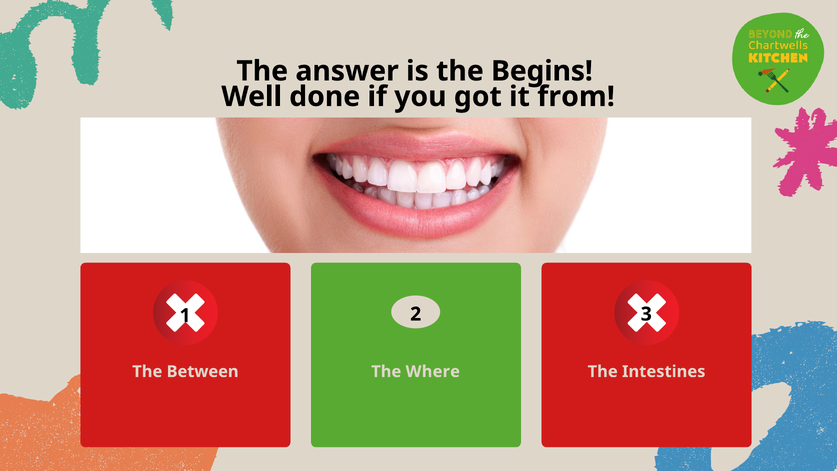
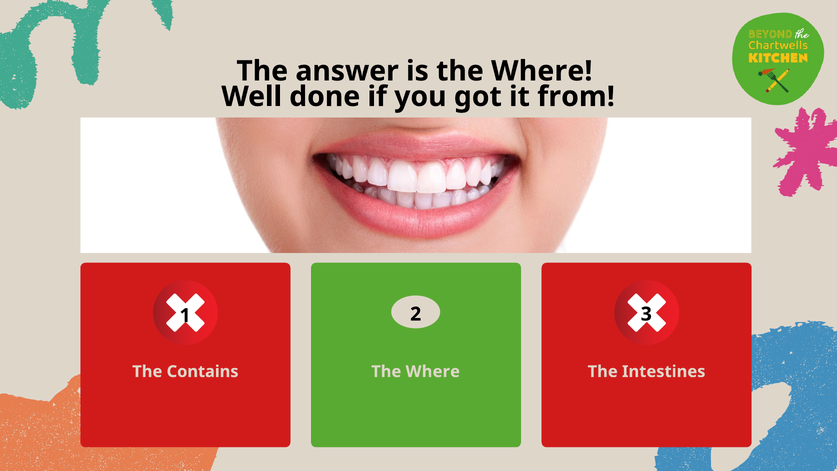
is the Begins: Begins -> Where
Between: Between -> Contains
